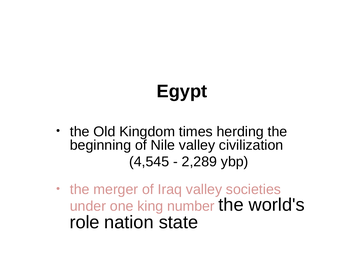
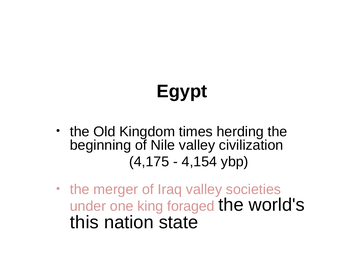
4,545: 4,545 -> 4,175
2,289: 2,289 -> 4,154
number: number -> foraged
role: role -> this
